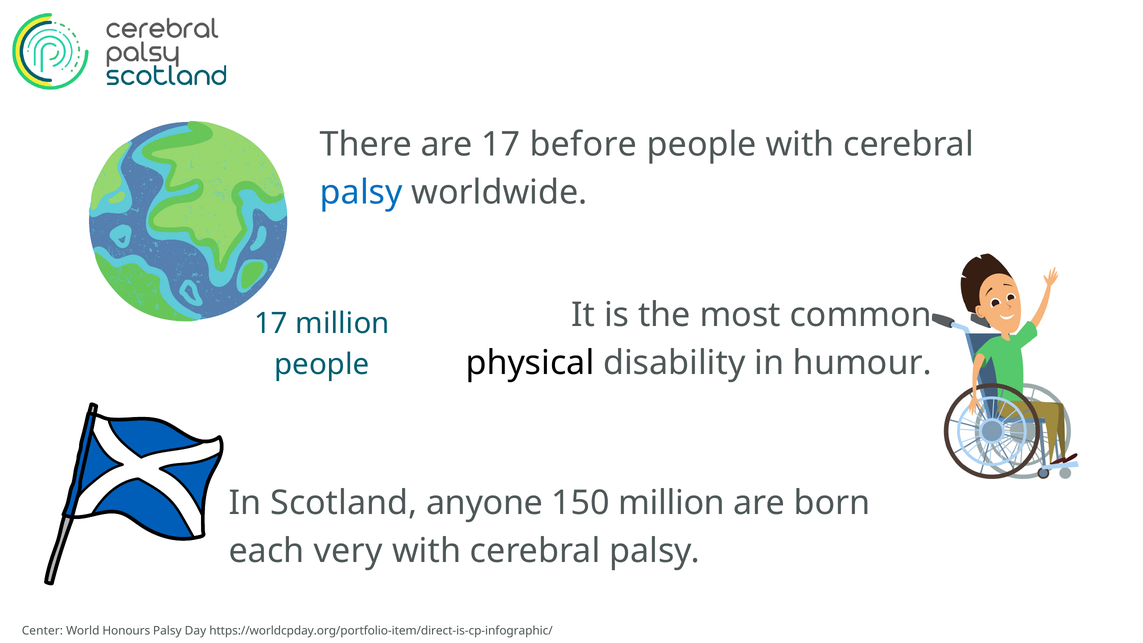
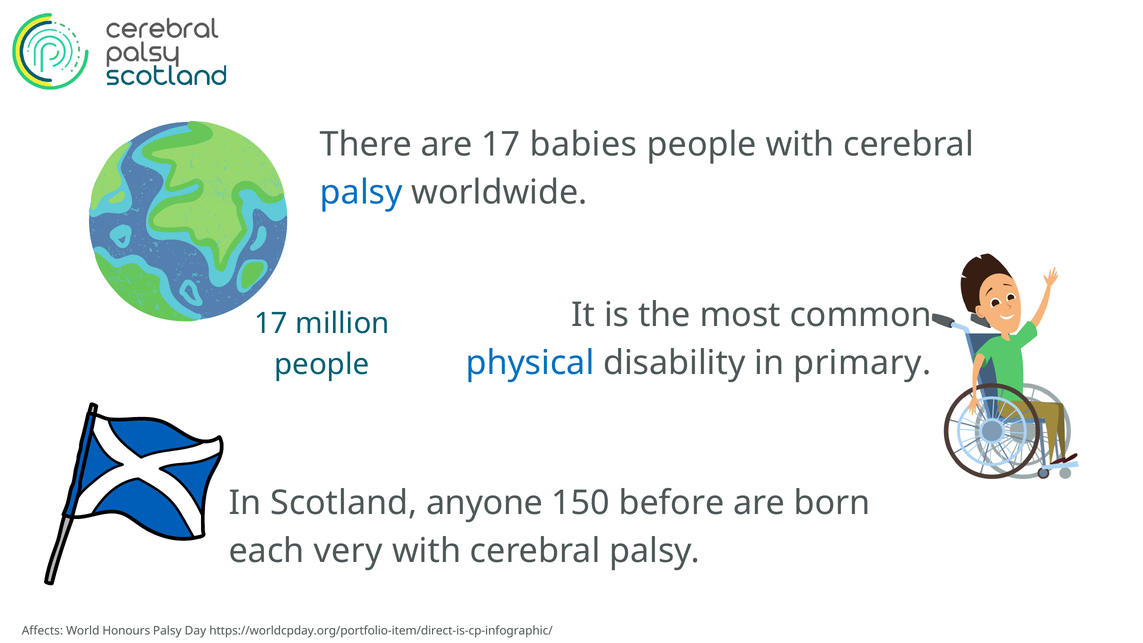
before: before -> babies
physical colour: black -> blue
humour: humour -> primary
150 million: million -> before
Center: Center -> Affects
